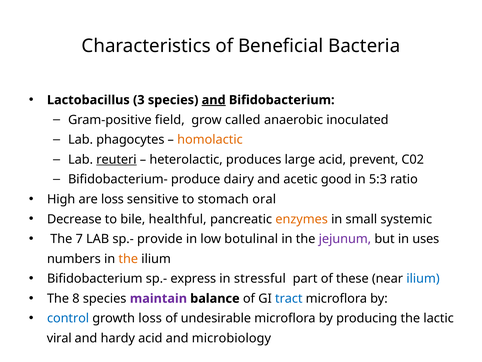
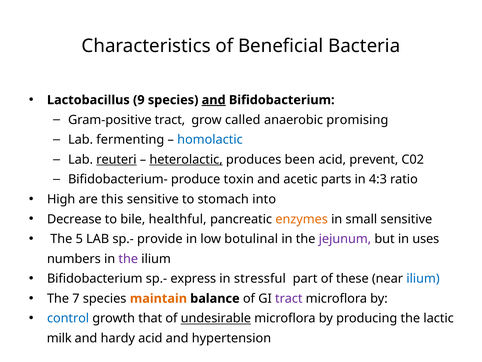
3: 3 -> 9
Gram-positive field: field -> tract
inoculated: inoculated -> promising
phagocytes: phagocytes -> fermenting
homolactic colour: orange -> blue
heterolactic underline: none -> present
large: large -> been
dairy: dairy -> toxin
good: good -> parts
5:3: 5:3 -> 4:3
are loss: loss -> this
oral: oral -> into
small systemic: systemic -> sensitive
7: 7 -> 5
the at (128, 258) colour: orange -> purple
8: 8 -> 7
maintain colour: purple -> orange
tract at (289, 298) colour: blue -> purple
growth loss: loss -> that
undesirable underline: none -> present
viral: viral -> milk
microbiology: microbiology -> hypertension
